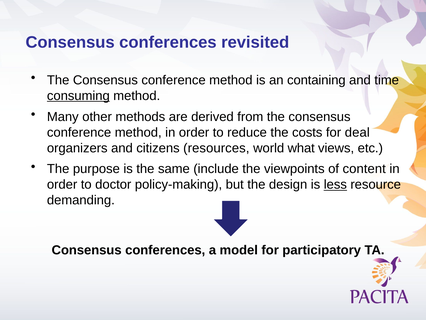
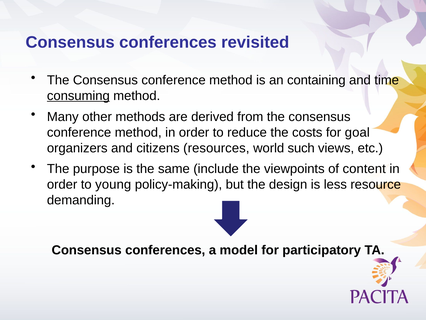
deal: deal -> goal
what: what -> such
doctor: doctor -> young
less underline: present -> none
